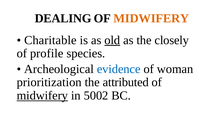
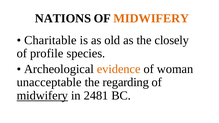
DEALING: DEALING -> NATIONS
old underline: present -> none
evidence colour: blue -> orange
prioritization: prioritization -> unacceptable
attributed: attributed -> regarding
5002: 5002 -> 2481
